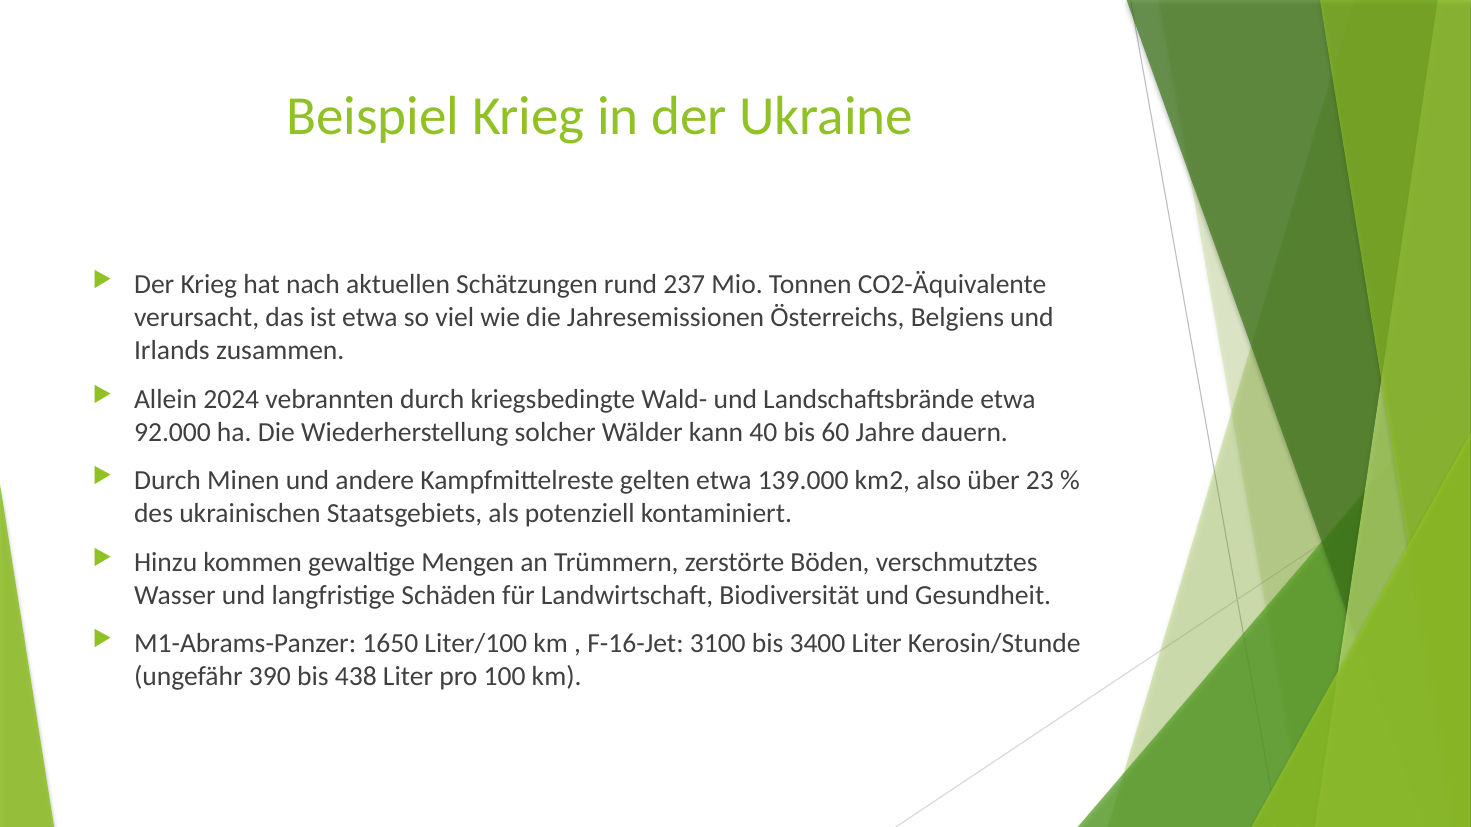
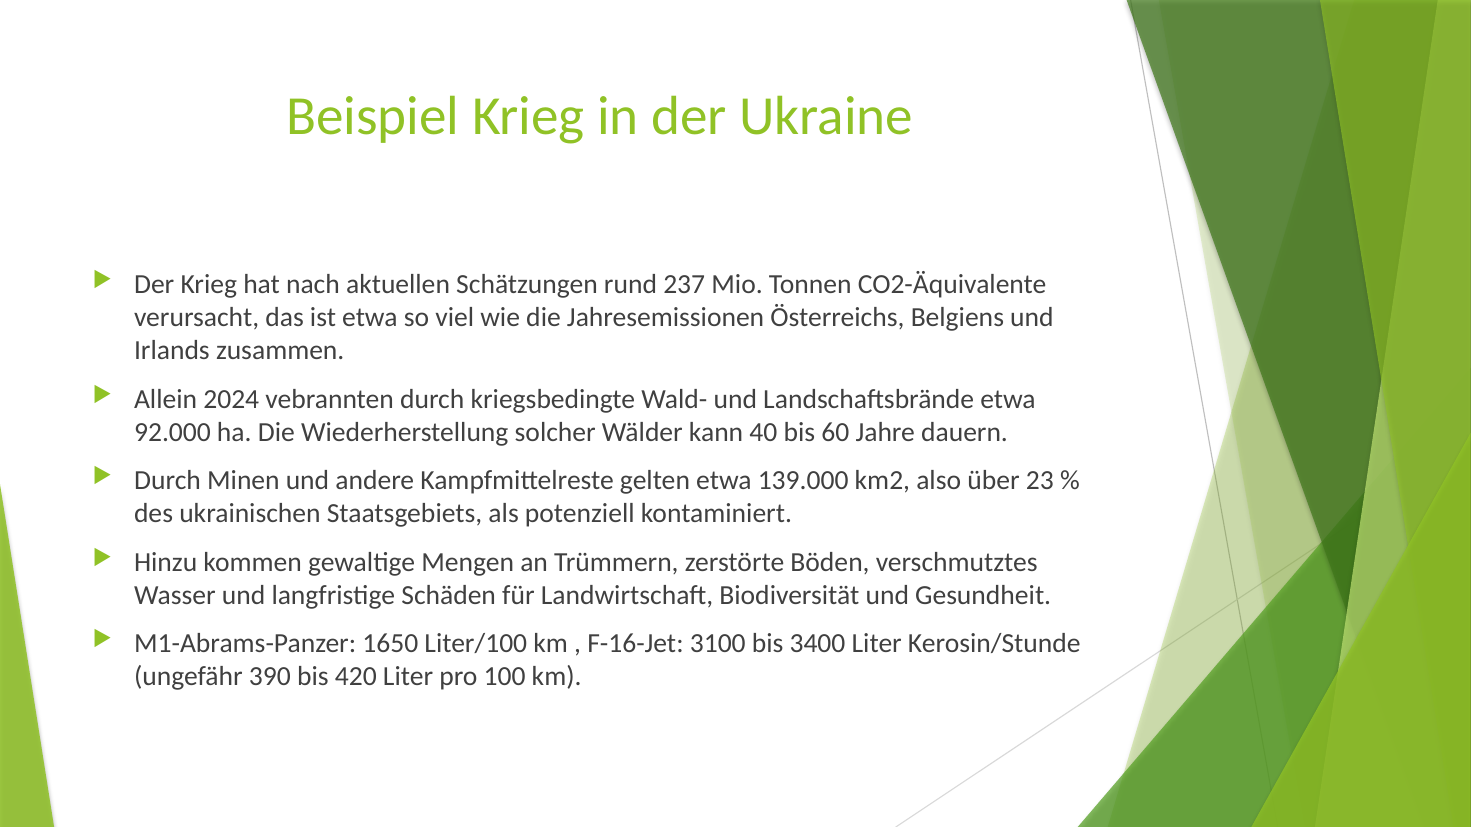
438: 438 -> 420
